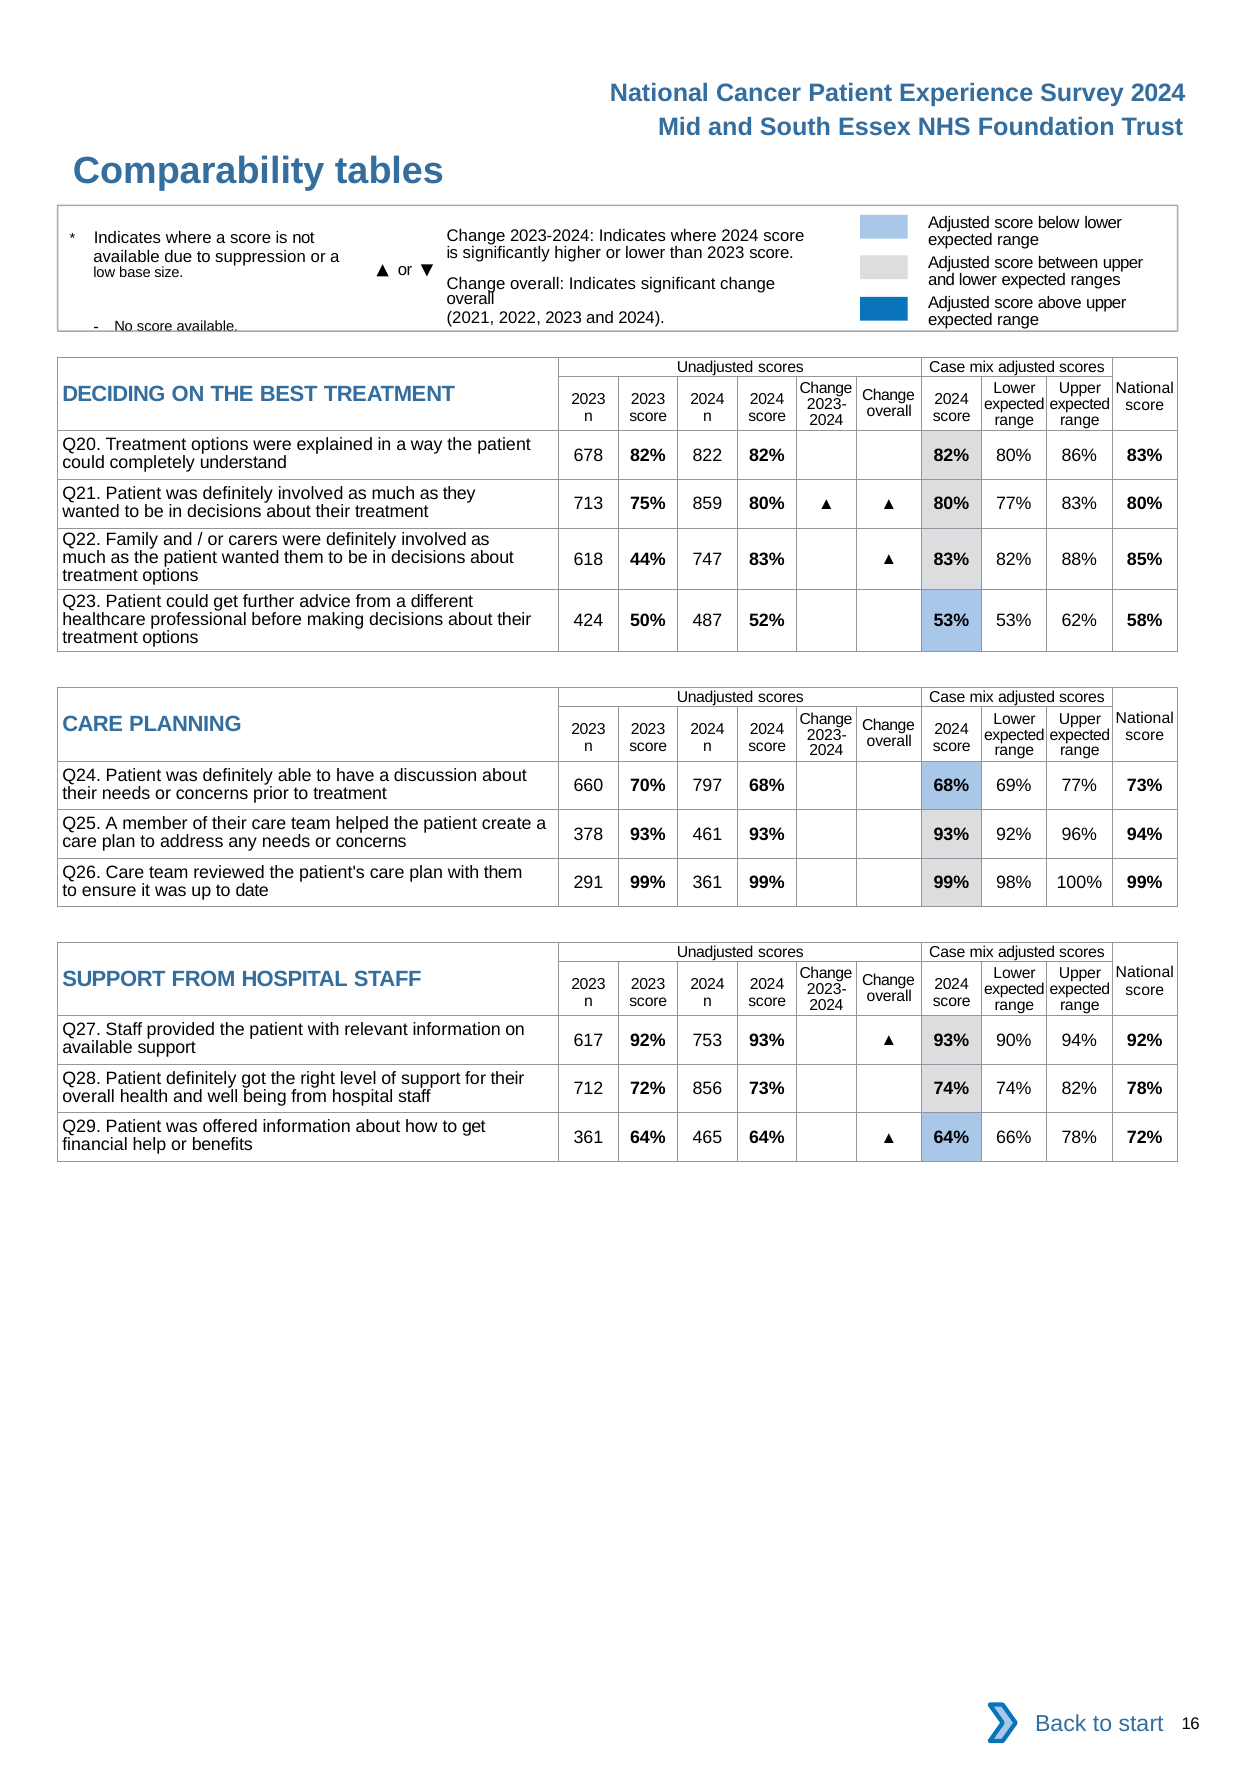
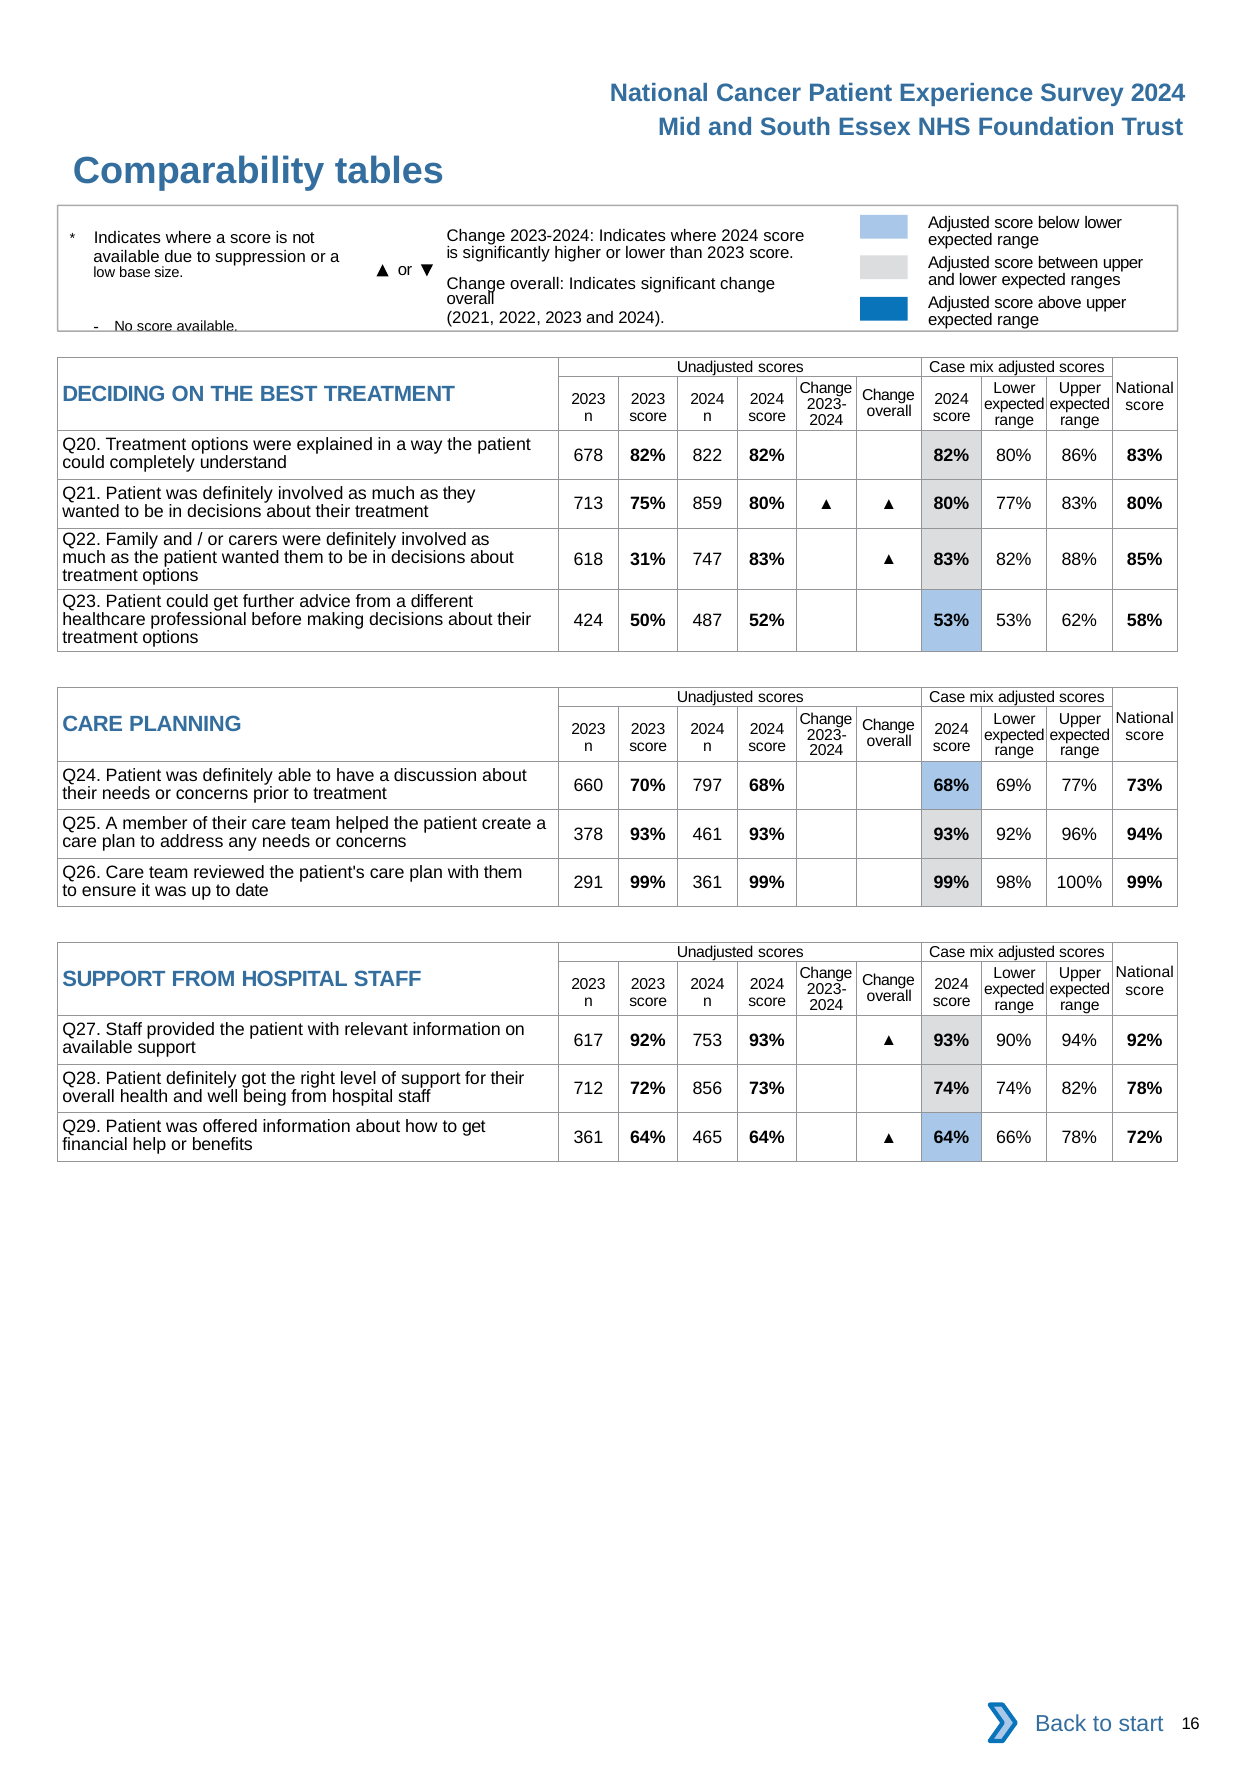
44%: 44% -> 31%
